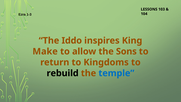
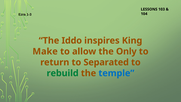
Sons: Sons -> Only
Kingdoms: Kingdoms -> Separated
rebuild colour: black -> green
